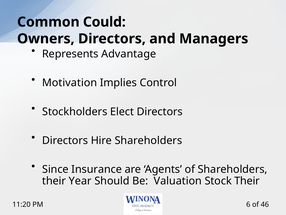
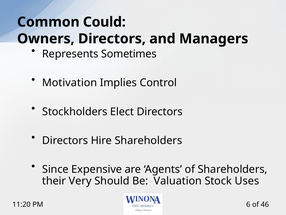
Advantage: Advantage -> Sometimes
Insurance: Insurance -> Expensive
Year: Year -> Very
Stock Their: Their -> Uses
